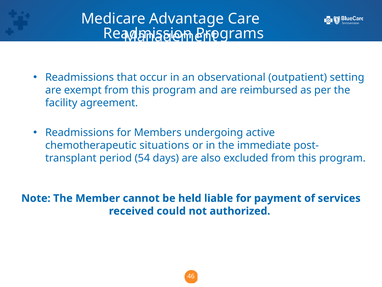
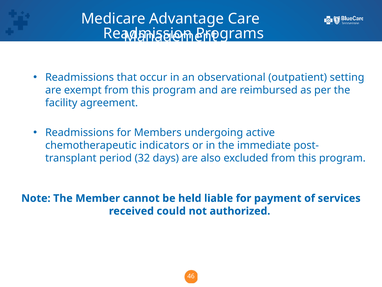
situations: situations -> indicators
54: 54 -> 32
